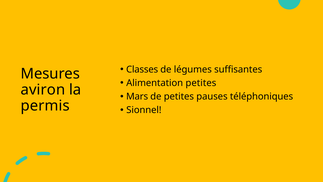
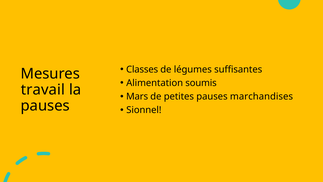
Alimentation petites: petites -> soumis
aviron: aviron -> travail
téléphoniques: téléphoniques -> marchandises
permis at (45, 106): permis -> pauses
